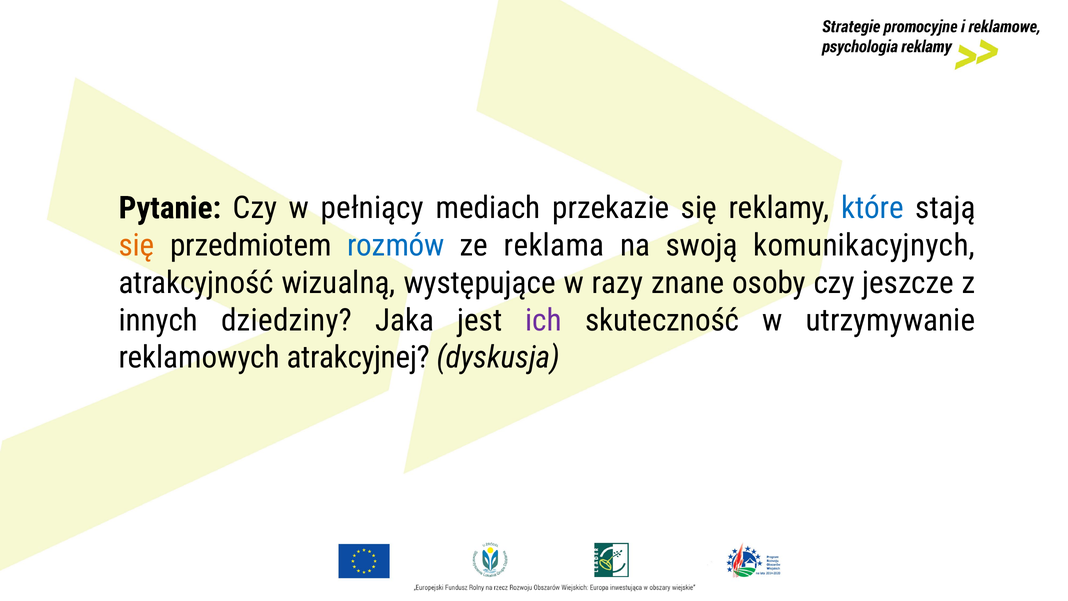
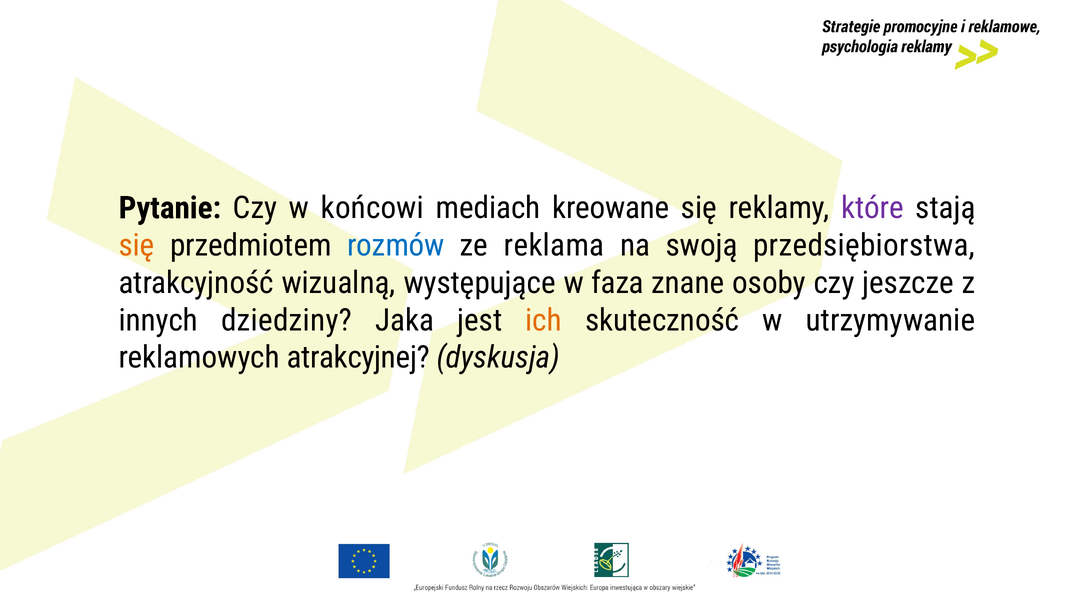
pełniący: pełniący -> końcowi
przekazie: przekazie -> kreowane
które colour: blue -> purple
komunikacyjnych: komunikacyjnych -> przedsiębiorstwa
razy: razy -> faza
ich colour: purple -> orange
